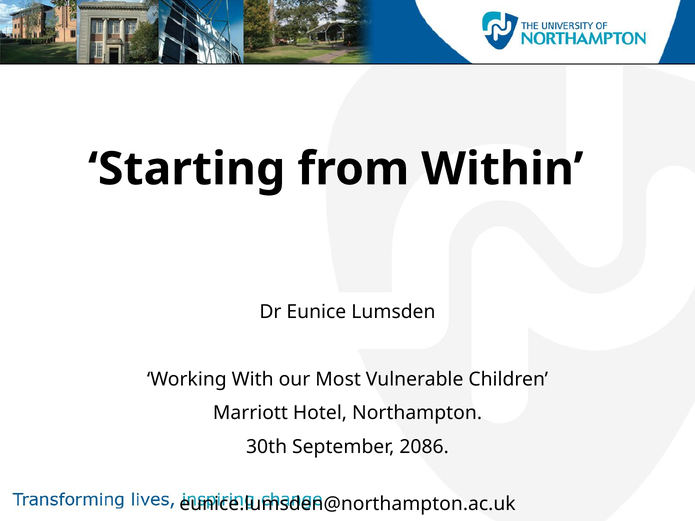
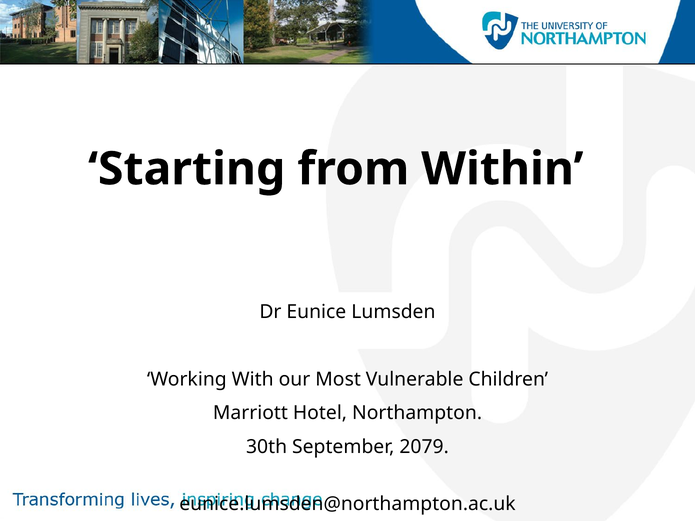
2086: 2086 -> 2079
